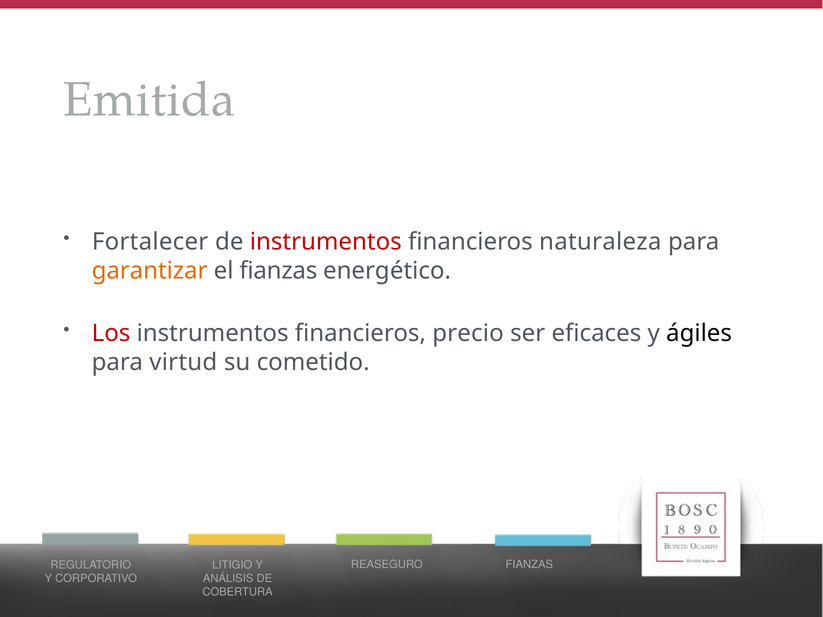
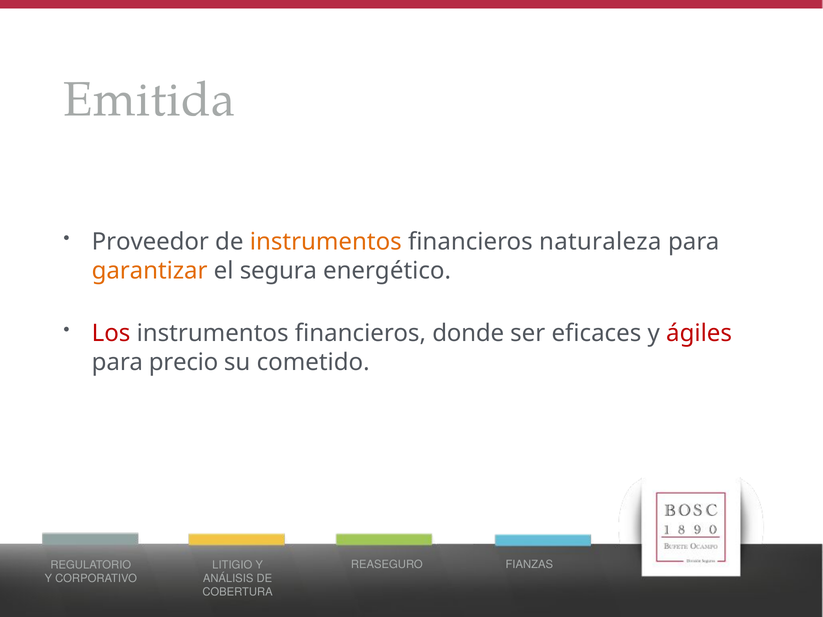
Fortalecer: Fortalecer -> Proveedor
instrumentos at (326, 242) colour: red -> orange
el fianzas: fianzas -> segura
precio: precio -> donde
ágiles colour: black -> red
virtud: virtud -> precio
